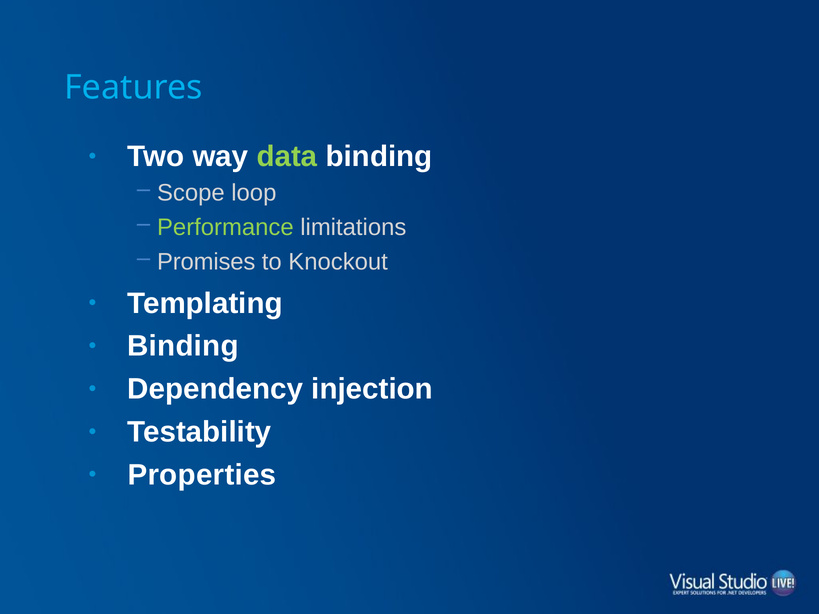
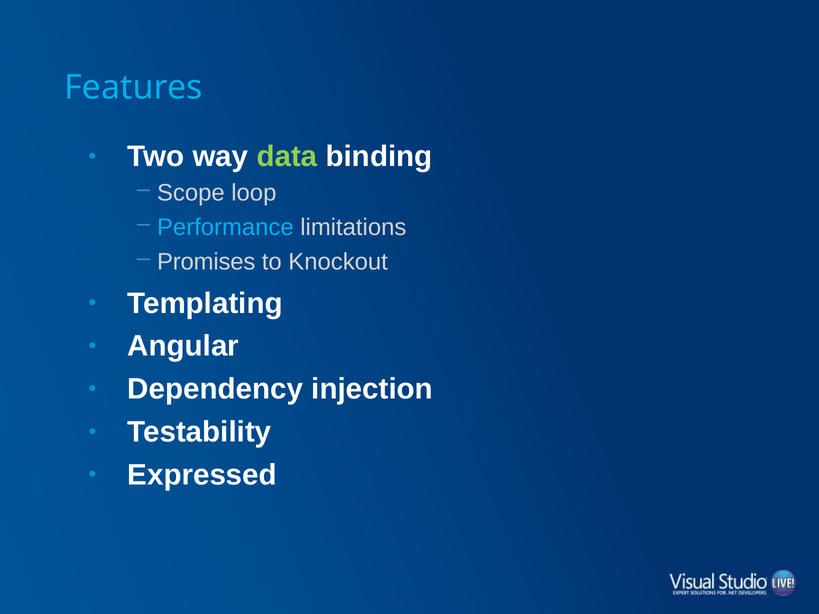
Performance colour: light green -> light blue
Binding at (183, 346): Binding -> Angular
Properties: Properties -> Expressed
